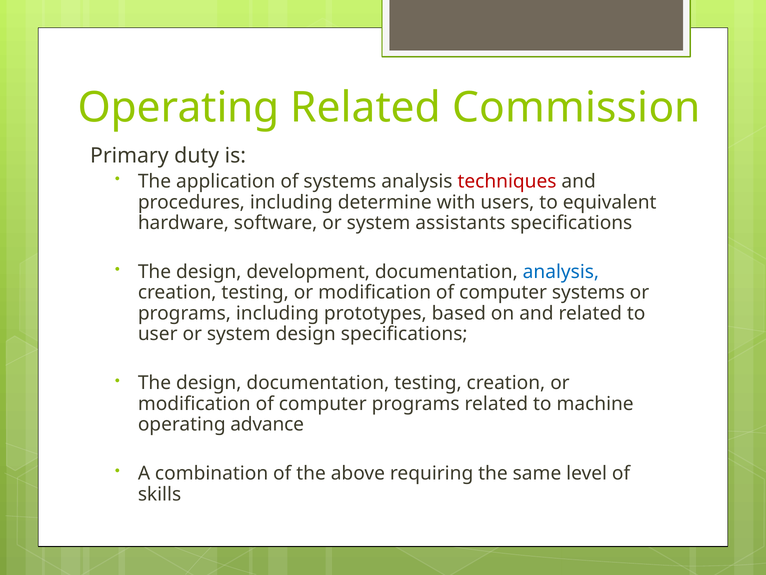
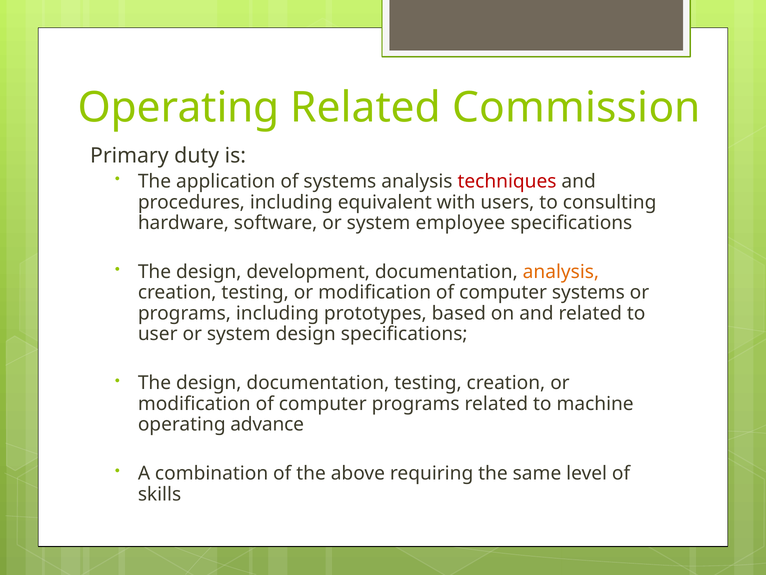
determine: determine -> equivalent
equivalent: equivalent -> consulting
assistants: assistants -> employee
analysis at (561, 272) colour: blue -> orange
